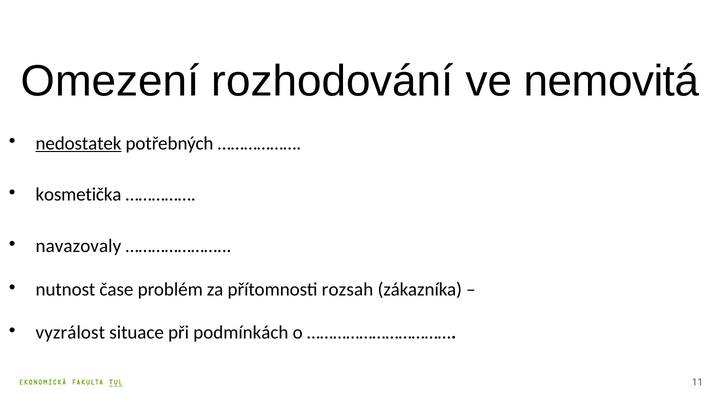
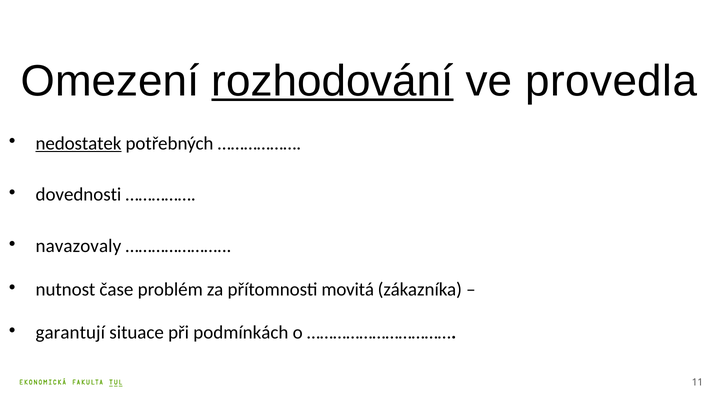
rozhodování underline: none -> present
nemovitá: nemovitá -> provedla
kosmetička: kosmetička -> dovednosti
rozsah: rozsah -> movitá
vyzrálost: vyzrálost -> garantují
